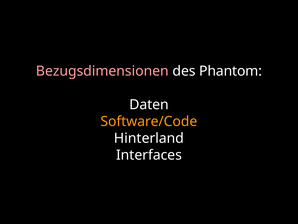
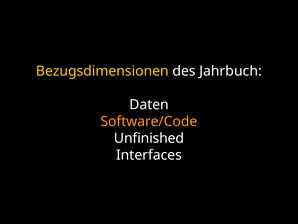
Bezugsdimensionen colour: pink -> yellow
Phantom: Phantom -> Jahrbuch
Hinterland: Hinterland -> Unfinished
